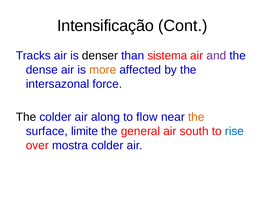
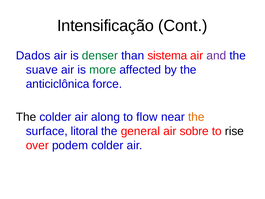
Tracks: Tracks -> Dados
denser colour: black -> green
dense: dense -> suave
more colour: orange -> green
intersazonal: intersazonal -> anticiclônica
limite: limite -> litoral
south: south -> sobre
rise colour: blue -> black
mostra: mostra -> podem
